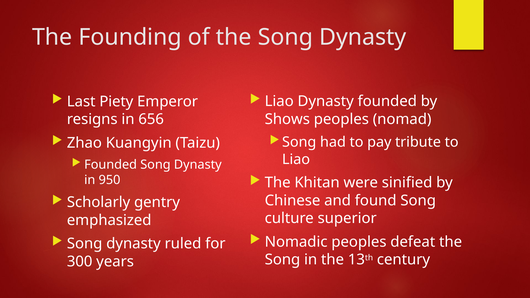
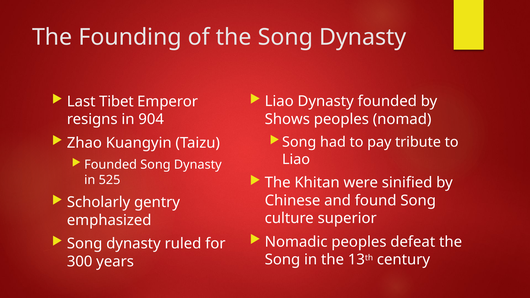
Piety: Piety -> Tibet
656: 656 -> 904
950: 950 -> 525
